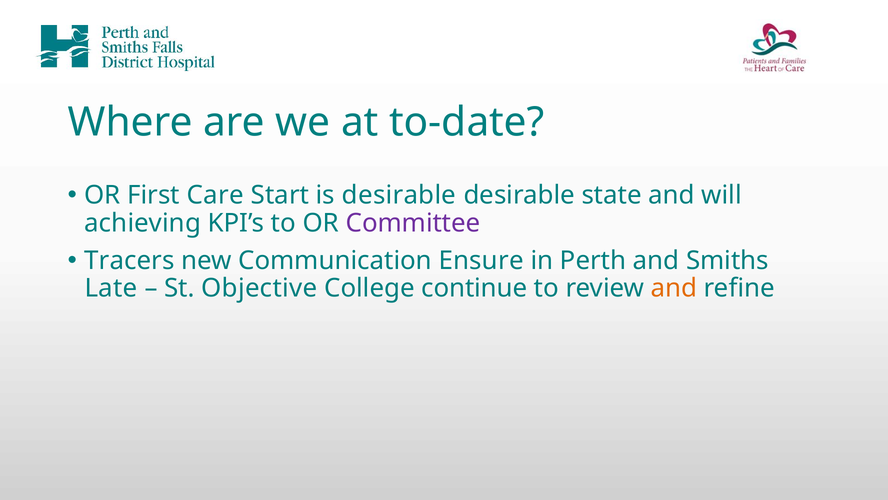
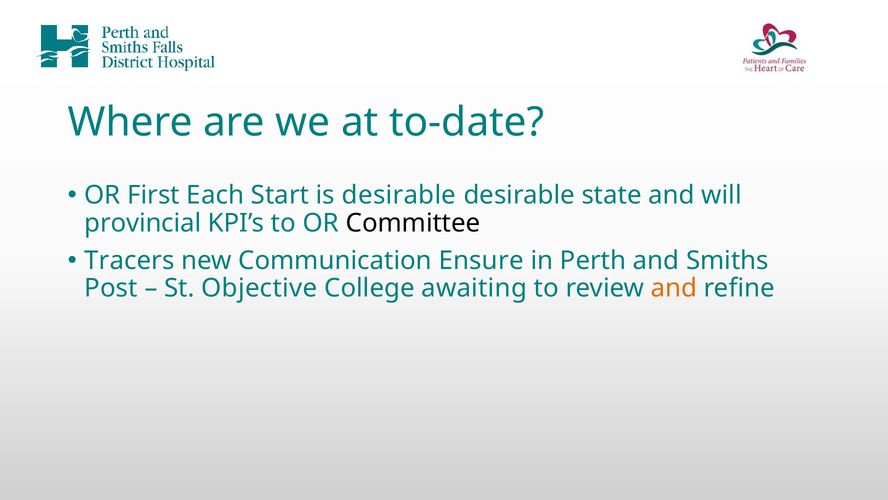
Care: Care -> Each
achieving: achieving -> provincial
Committee colour: purple -> black
Late: Late -> Post
continue: continue -> awaiting
